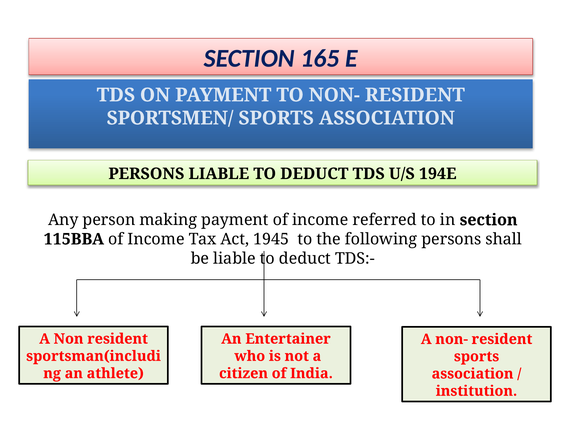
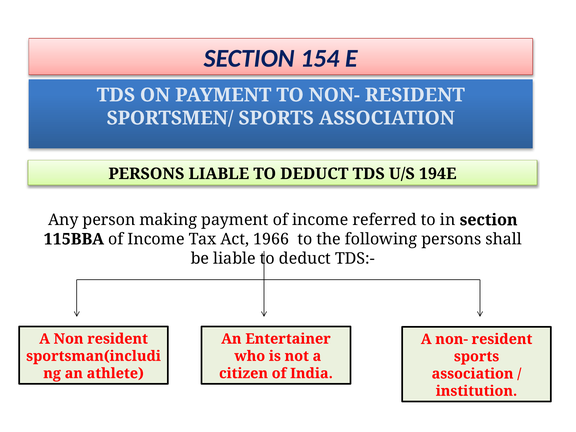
165: 165 -> 154
1945: 1945 -> 1966
